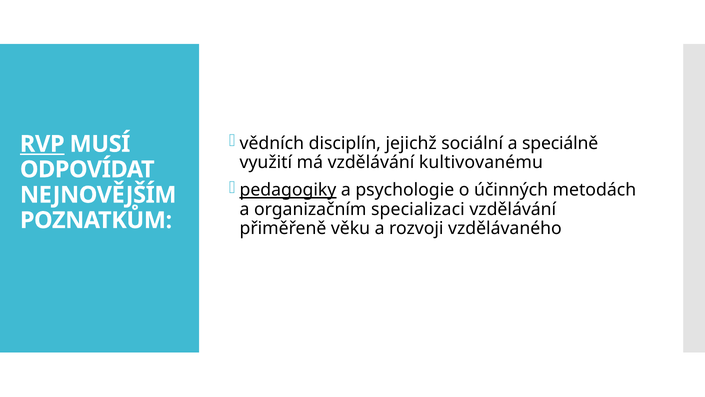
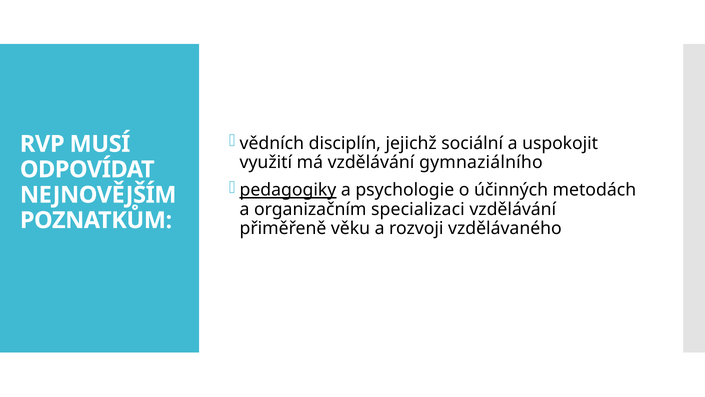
speciálně: speciálně -> uspokojit
RVP underline: present -> none
kultivovanému: kultivovanému -> gymnaziálního
